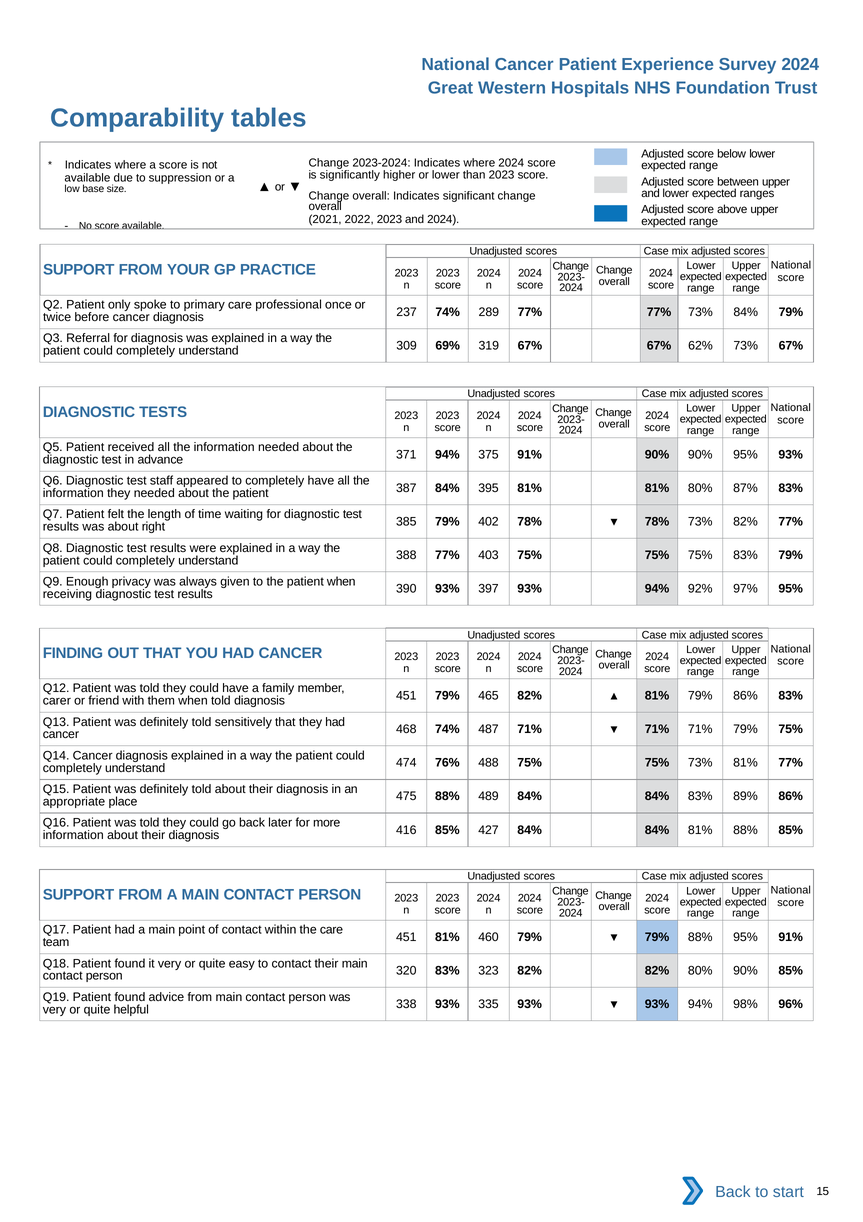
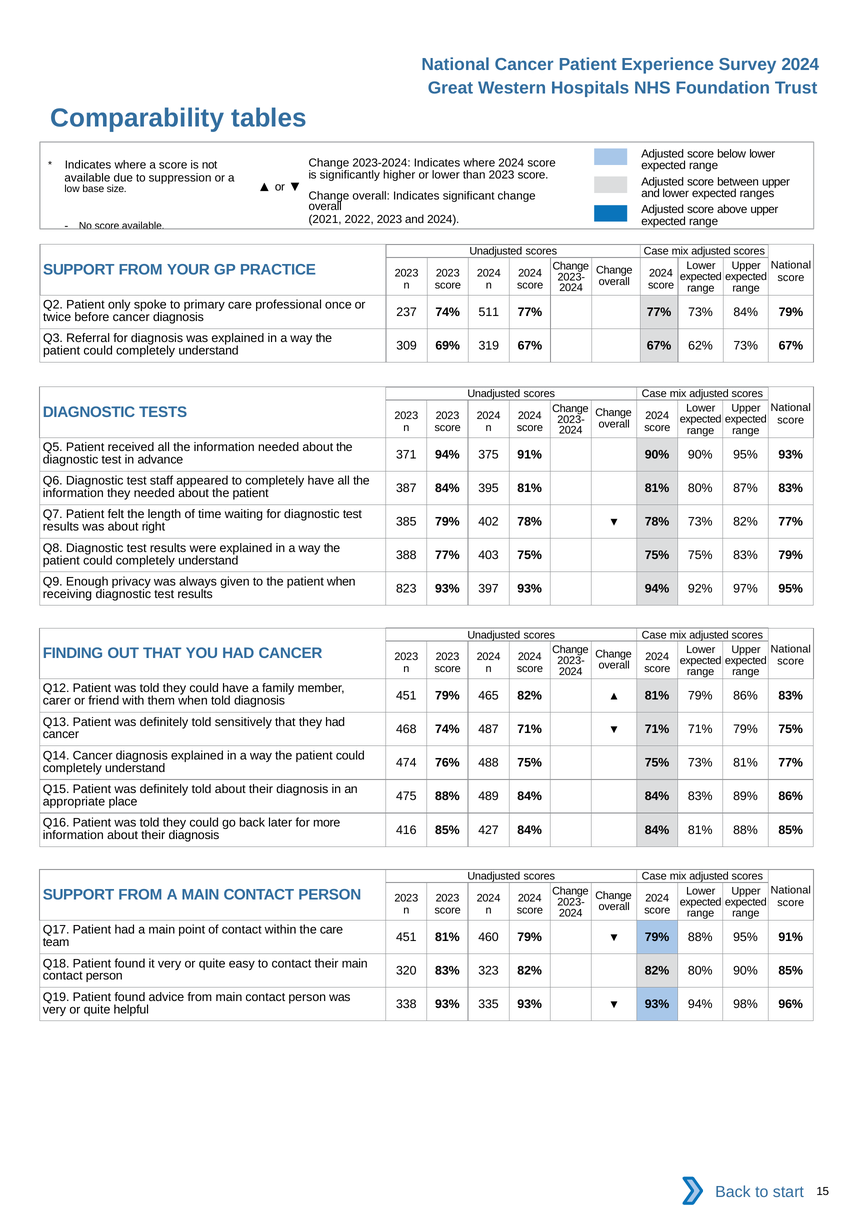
289: 289 -> 511
390: 390 -> 823
